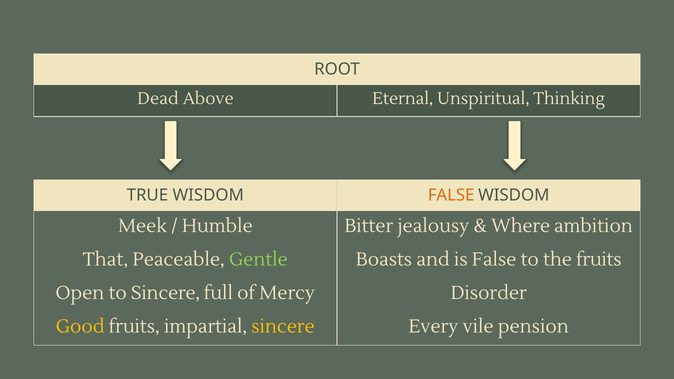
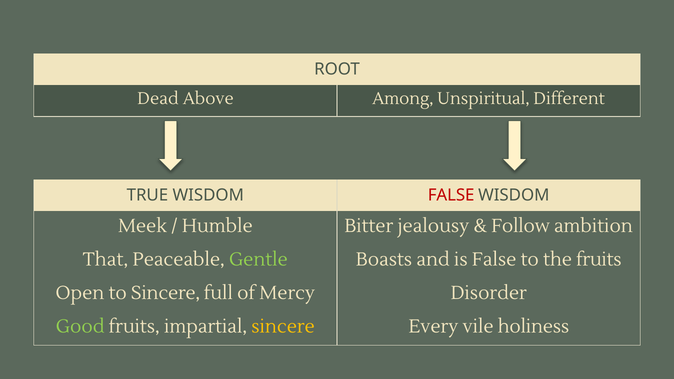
Eternal: Eternal -> Among
Thinking: Thinking -> Different
FALSE at (451, 195) colour: orange -> red
Where: Where -> Follow
Good colour: yellow -> light green
pension: pension -> holiness
